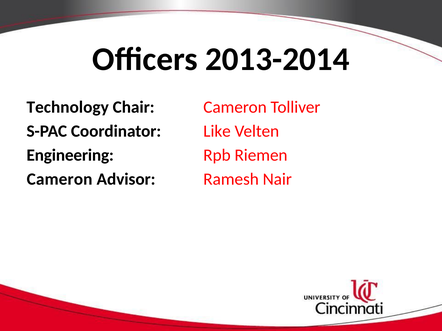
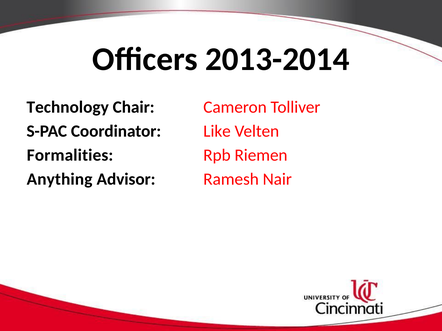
Engineering: Engineering -> Formalities
Cameron at (60, 180): Cameron -> Anything
